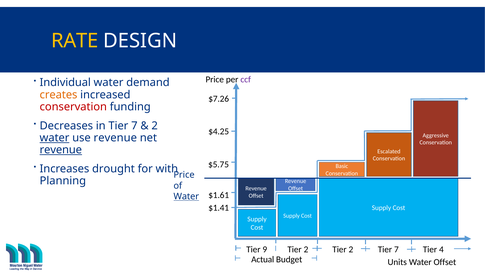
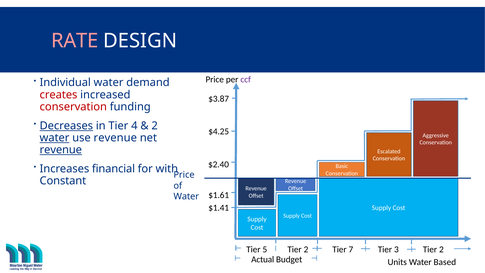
RATE colour: yellow -> pink
creates colour: orange -> red
$7.26: $7.26 -> $3.87
Decreases underline: none -> present
in Tier 7: 7 -> 4
$5.75: $5.75 -> $2.40
drought: drought -> financial
Planning: Planning -> Constant
Water at (186, 197) underline: present -> none
4 at (441, 249): 4 -> 2
9: 9 -> 5
2 Tier 2: 2 -> 7
7 at (396, 249): 7 -> 3
Water Offset: Offset -> Based
